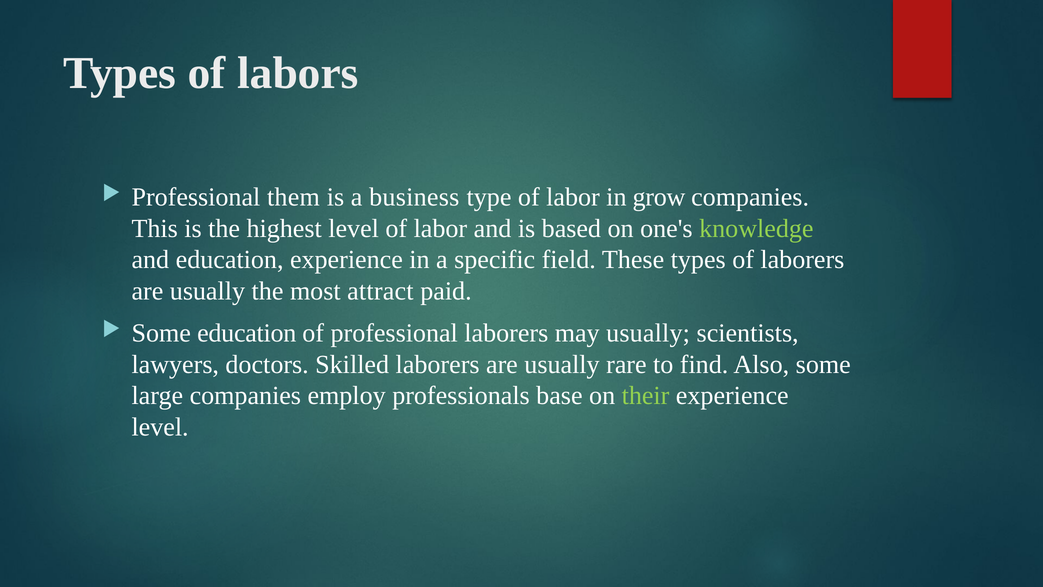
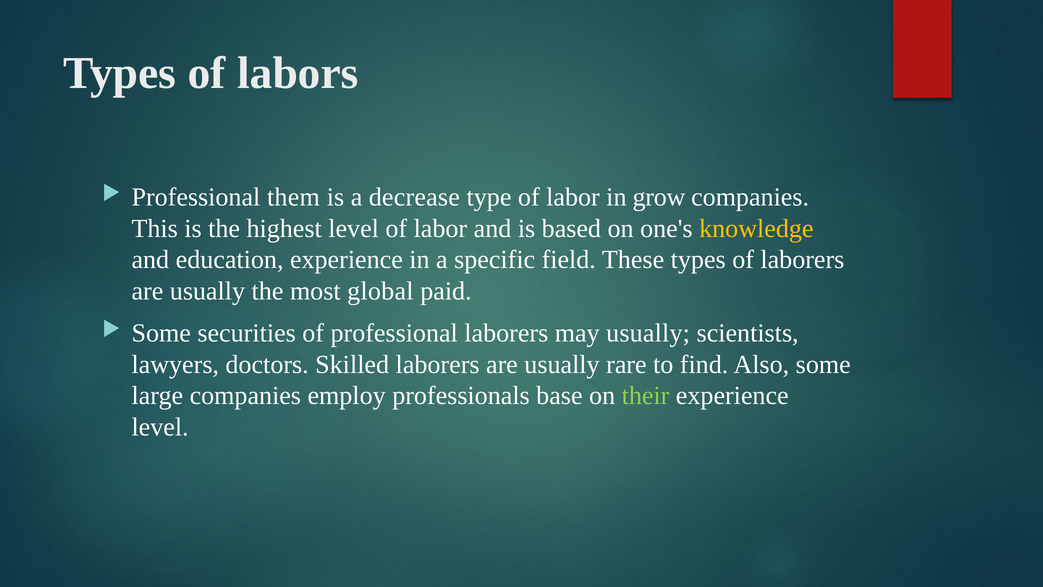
business: business -> decrease
knowledge colour: light green -> yellow
attract: attract -> global
Some education: education -> securities
